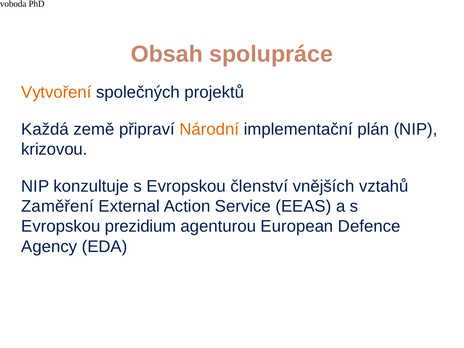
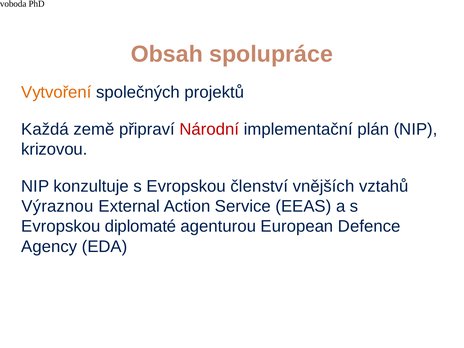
Národní colour: orange -> red
Zaměření: Zaměření -> Výraznou
prezidium: prezidium -> diplomaté
